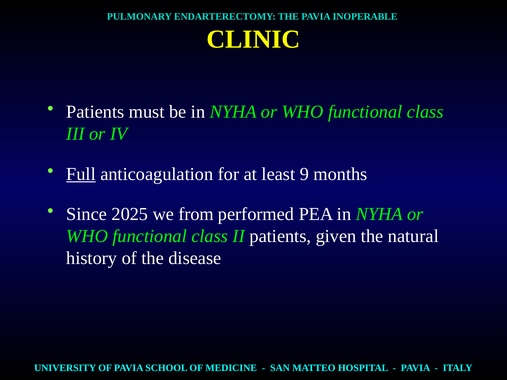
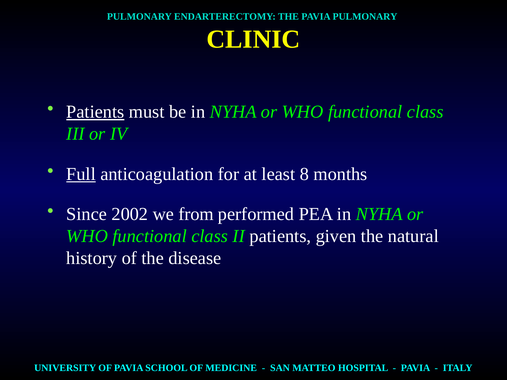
PAVIA INOPERABLE: INOPERABLE -> PULMONARY
Patients at (95, 112) underline: none -> present
9: 9 -> 8
2025: 2025 -> 2002
